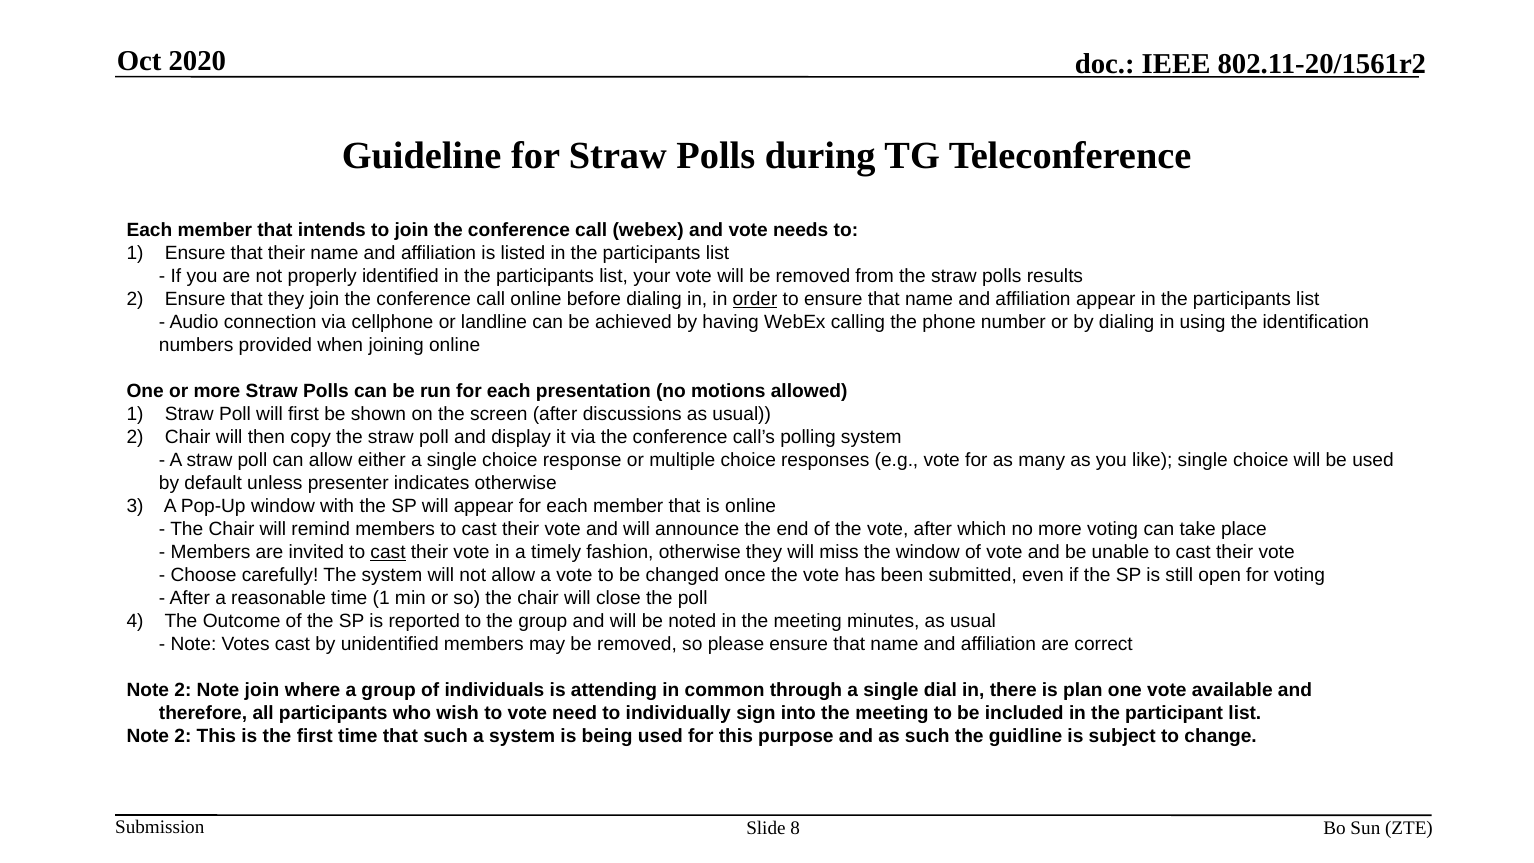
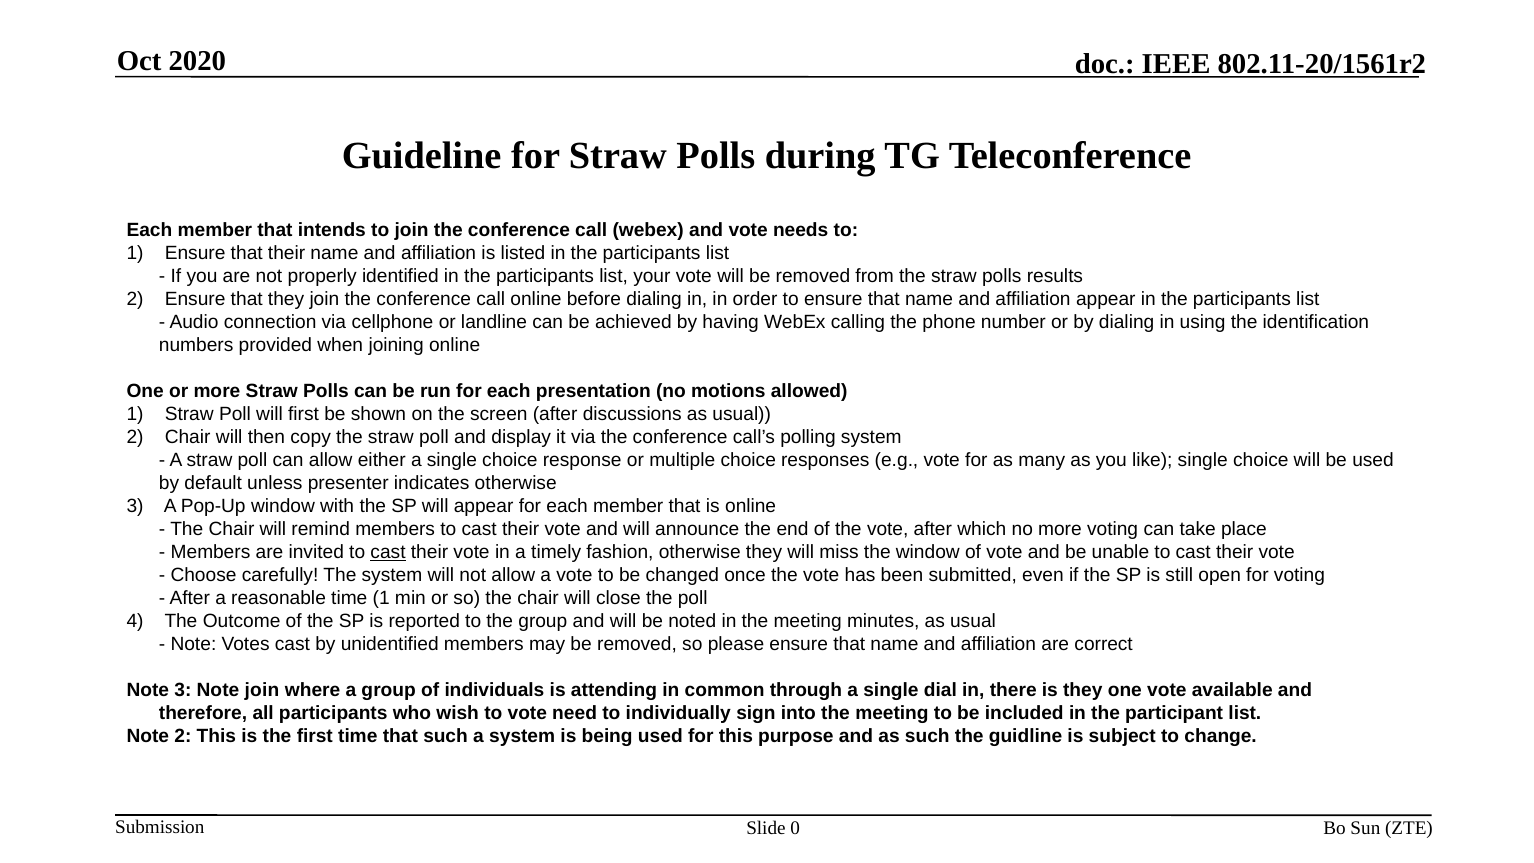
order underline: present -> none
2 at (183, 690): 2 -> 3
is plan: plan -> they
8: 8 -> 0
